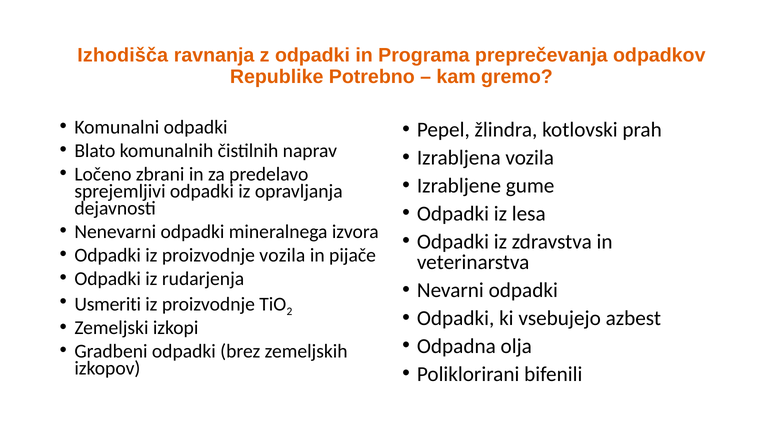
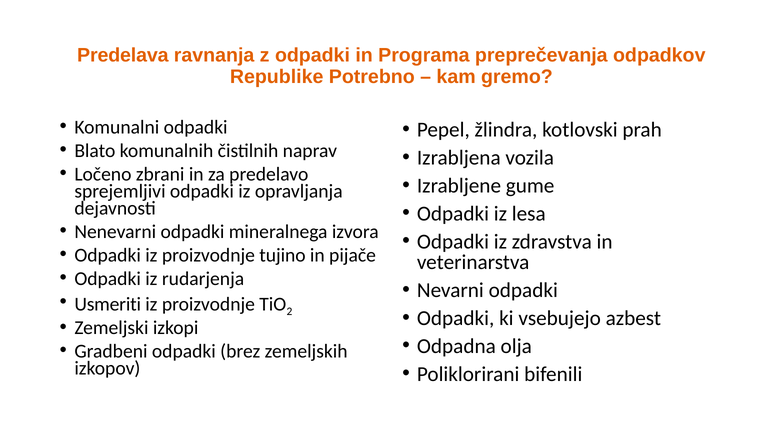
Izhodišča: Izhodišča -> Predelava
proizvodnje vozila: vozila -> tujino
